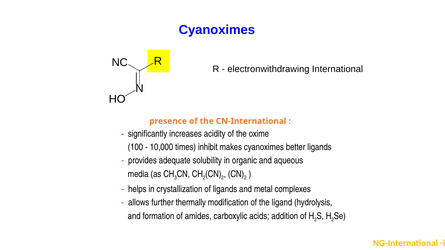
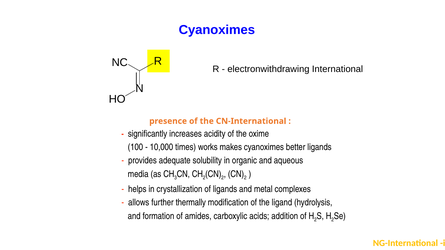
inhibit: inhibit -> works
